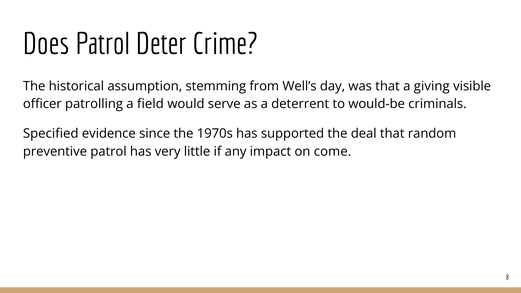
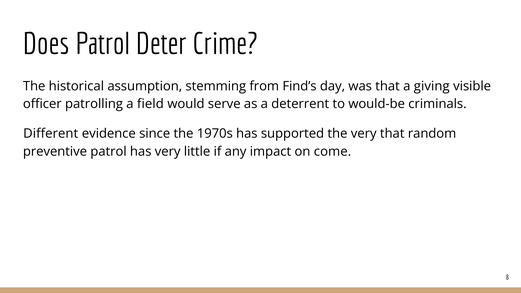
Well’s: Well’s -> Find’s
Specified: Specified -> Different
the deal: deal -> very
